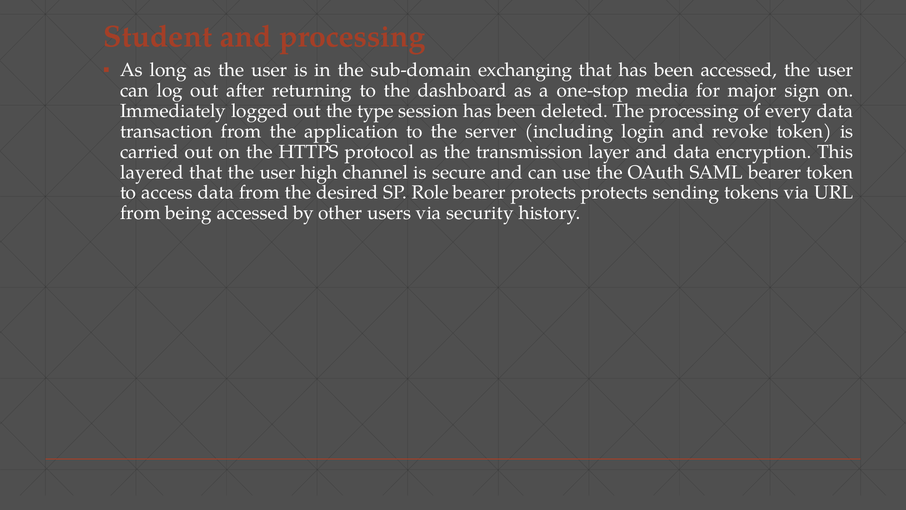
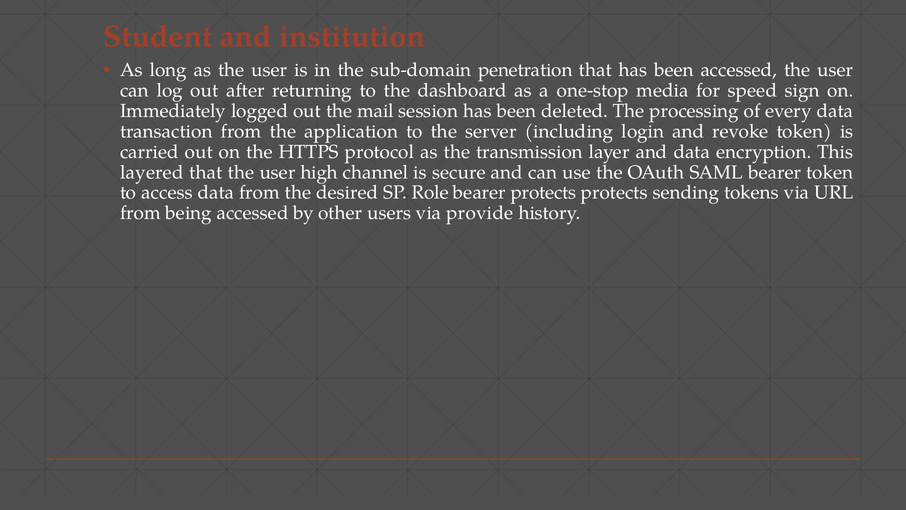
and processing: processing -> institution
exchanging: exchanging -> penetration
major: major -> speed
type: type -> mail
security: security -> provide
